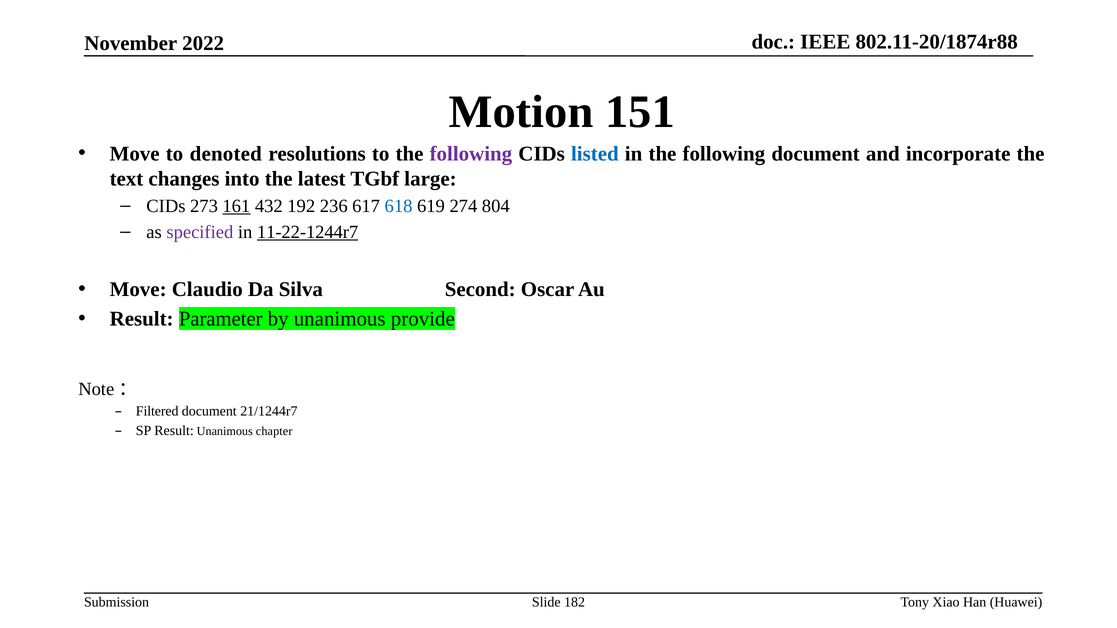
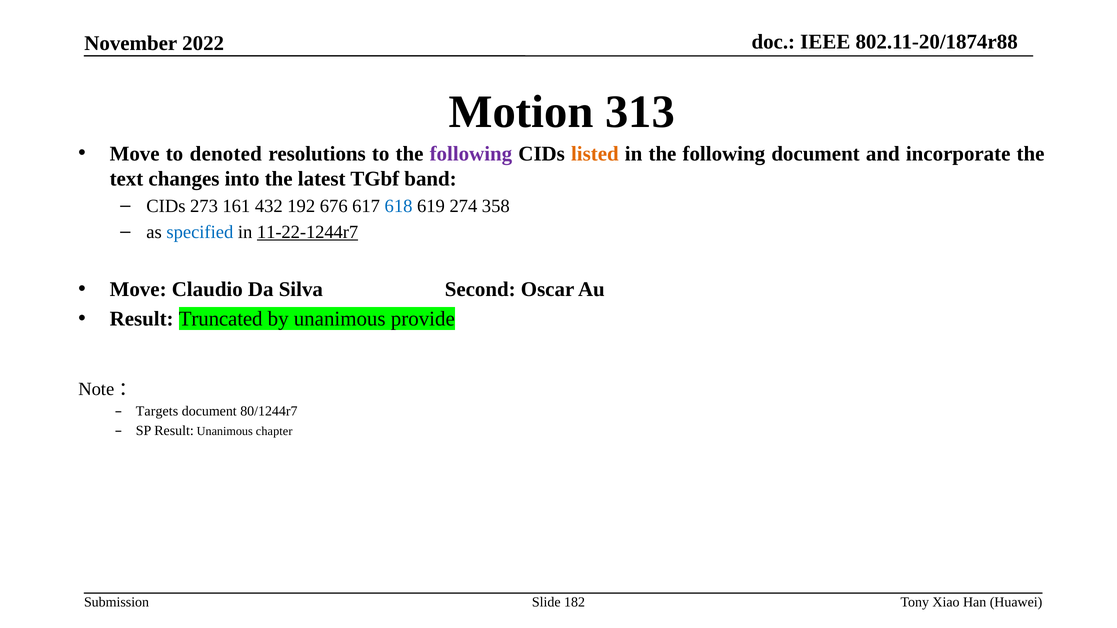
151: 151 -> 313
listed colour: blue -> orange
large: large -> band
161 underline: present -> none
236: 236 -> 676
804: 804 -> 358
specified colour: purple -> blue
Parameter: Parameter -> Truncated
Filtered: Filtered -> Targets
21/1244r7: 21/1244r7 -> 80/1244r7
